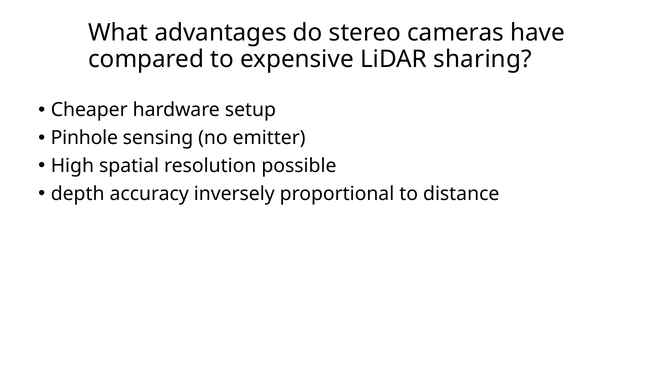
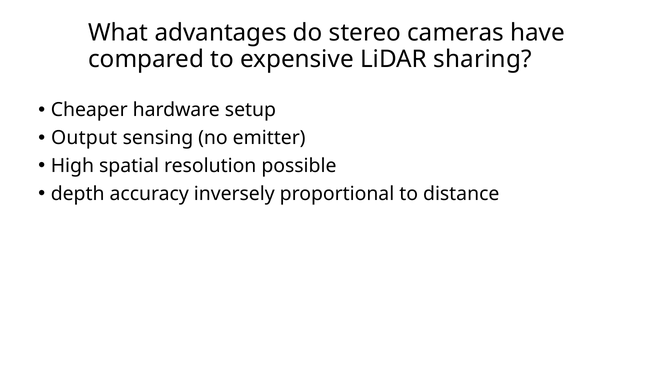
Pinhole: Pinhole -> Output
